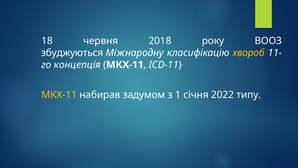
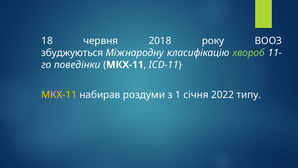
хвороб colour: yellow -> light green
концепція: концепція -> поведінки
задумом: задумом -> роздуми
